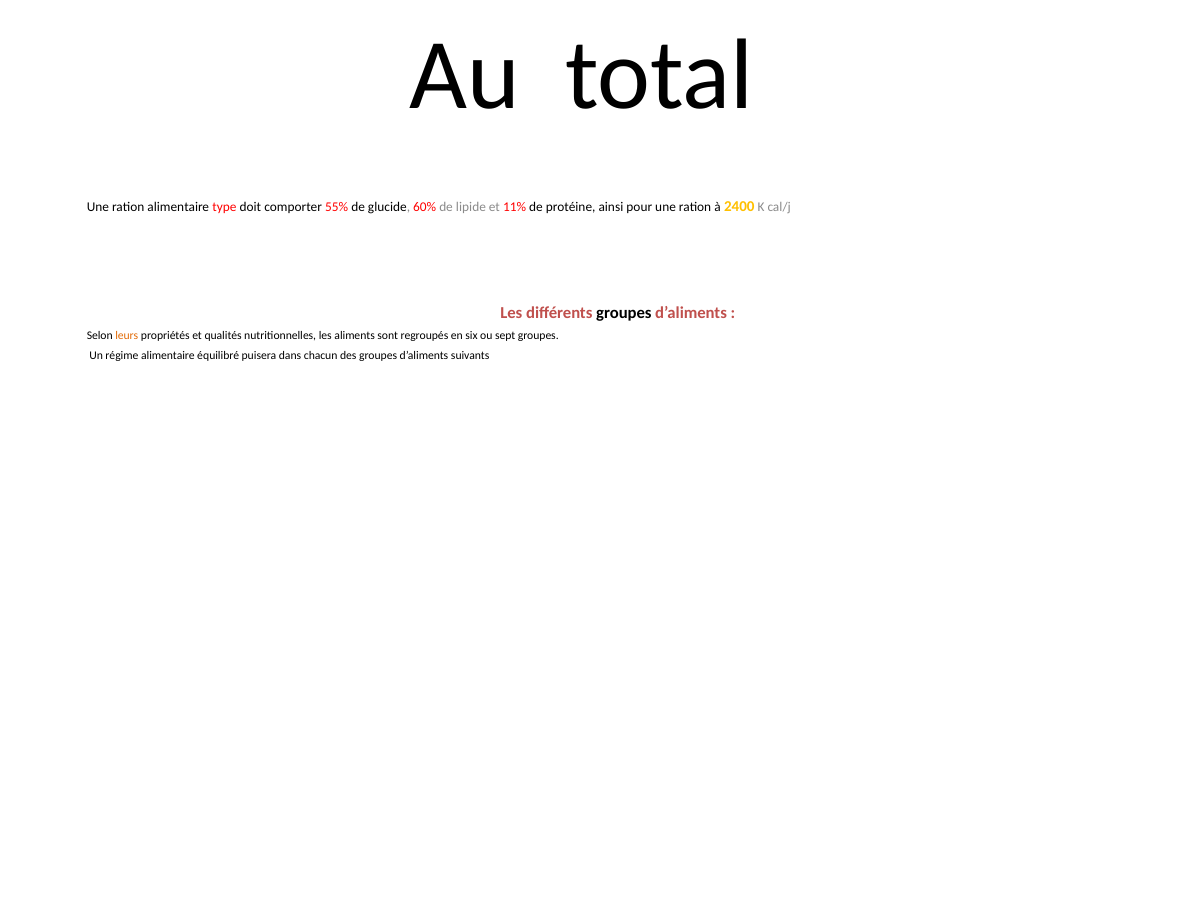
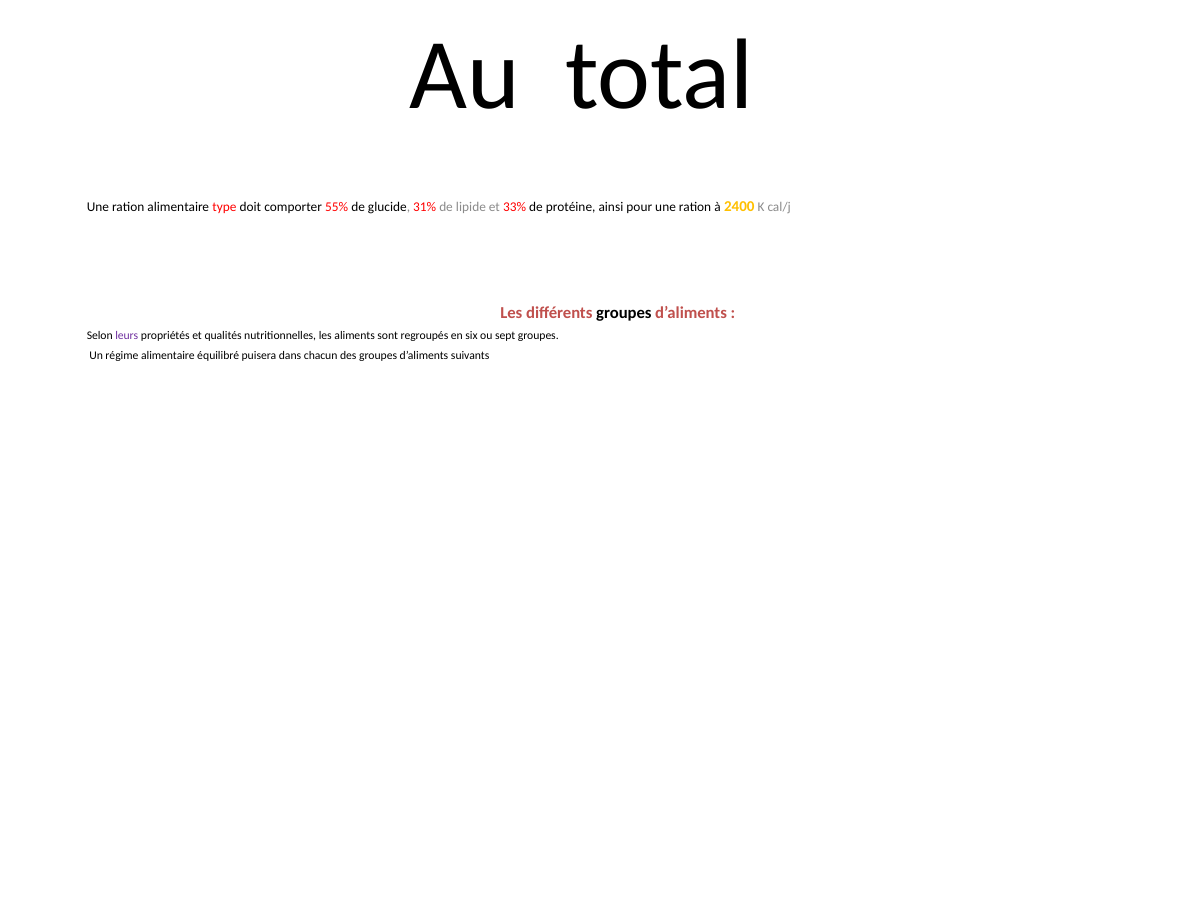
60%: 60% -> 31%
11%: 11% -> 33%
leurs colour: orange -> purple
